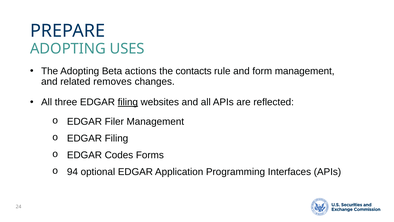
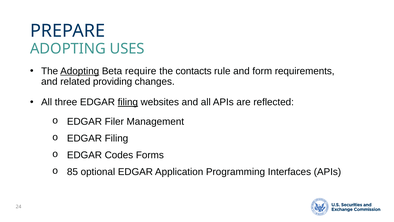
Adopting at (80, 71) underline: none -> present
actions: actions -> require
form management: management -> requirements
removes: removes -> providing
94: 94 -> 85
